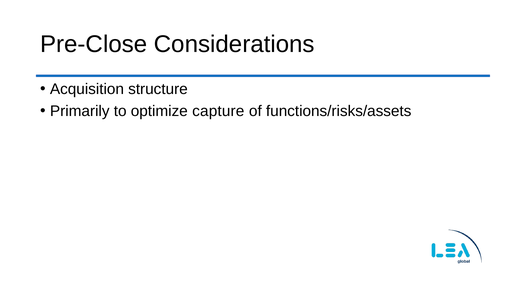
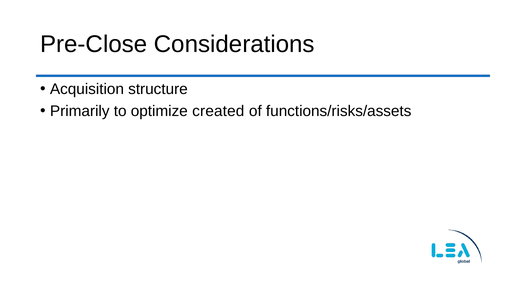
capture: capture -> created
